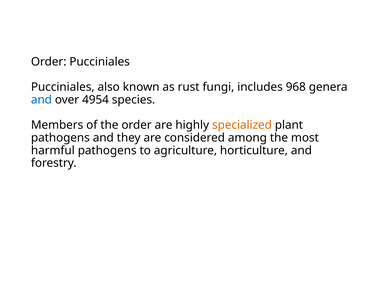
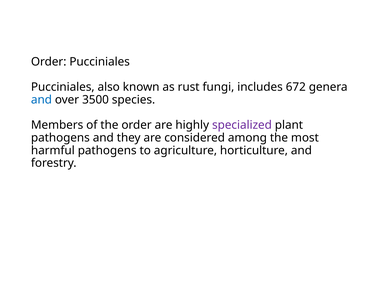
968: 968 -> 672
4954: 4954 -> 3500
specialized colour: orange -> purple
